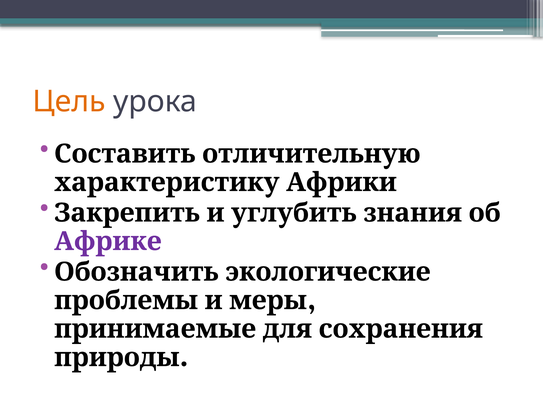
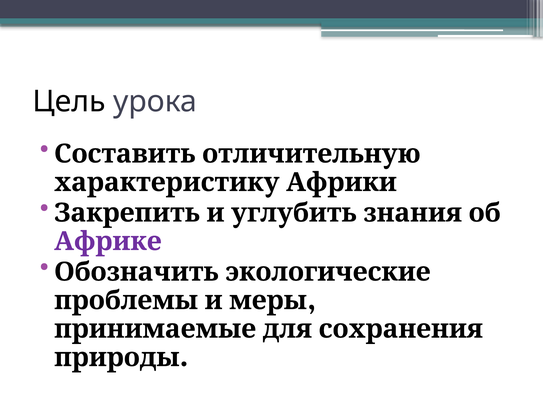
Цель colour: orange -> black
